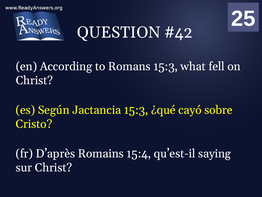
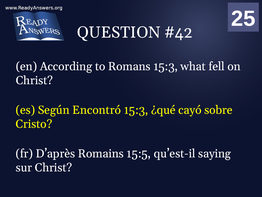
Jactancia: Jactancia -> Encontró
15:4: 15:4 -> 15:5
